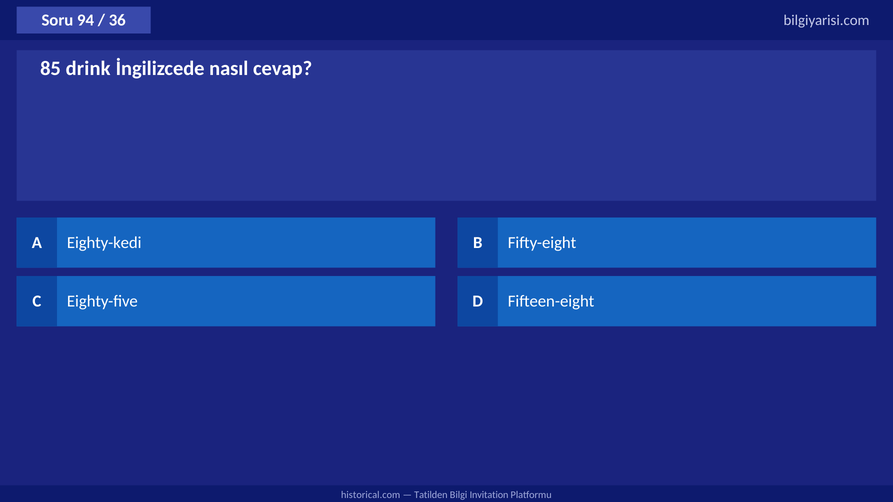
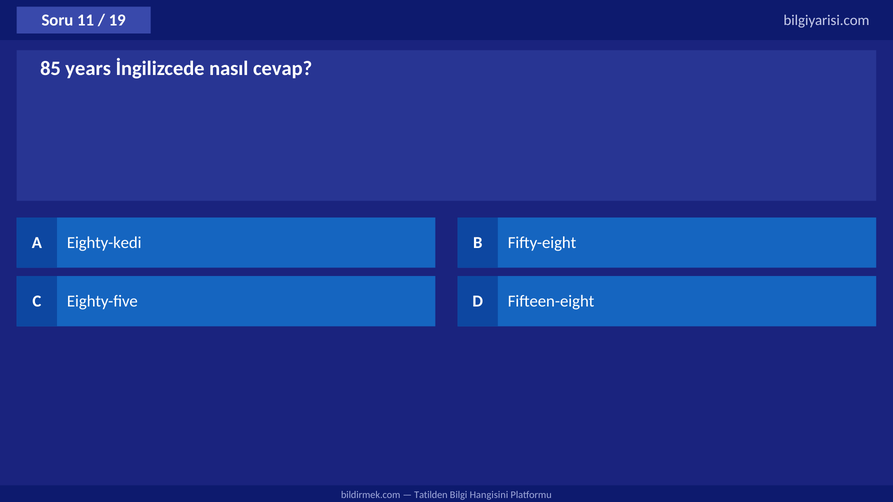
94: 94 -> 11
36: 36 -> 19
drink: drink -> years
historical.com: historical.com -> bildirmek.com
Invitation: Invitation -> Hangisini
